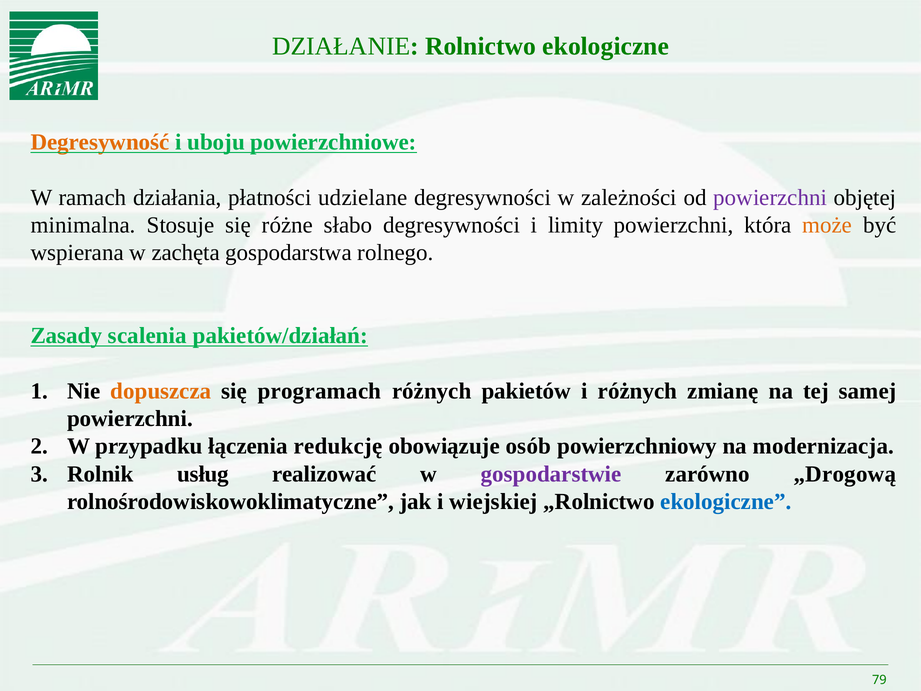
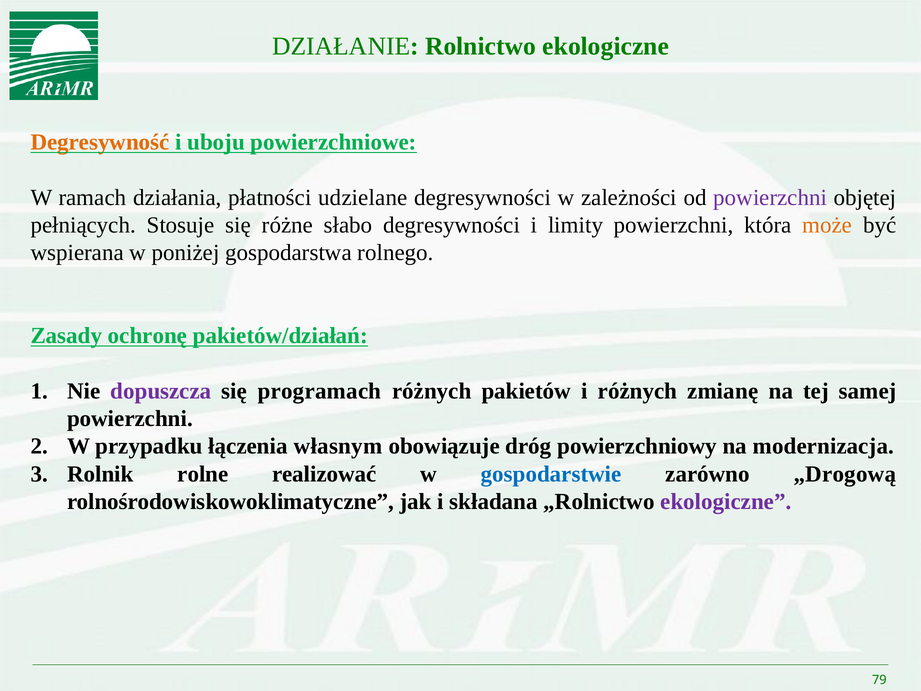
minimalna: minimalna -> pełniących
zachęta: zachęta -> poniżej
scalenia: scalenia -> ochronę
dopuszcza colour: orange -> purple
redukcję: redukcję -> własnym
osób: osób -> dróg
usług: usług -> rolne
gospodarstwie colour: purple -> blue
wiejskiej: wiejskiej -> składana
ekologiczne at (726, 501) colour: blue -> purple
